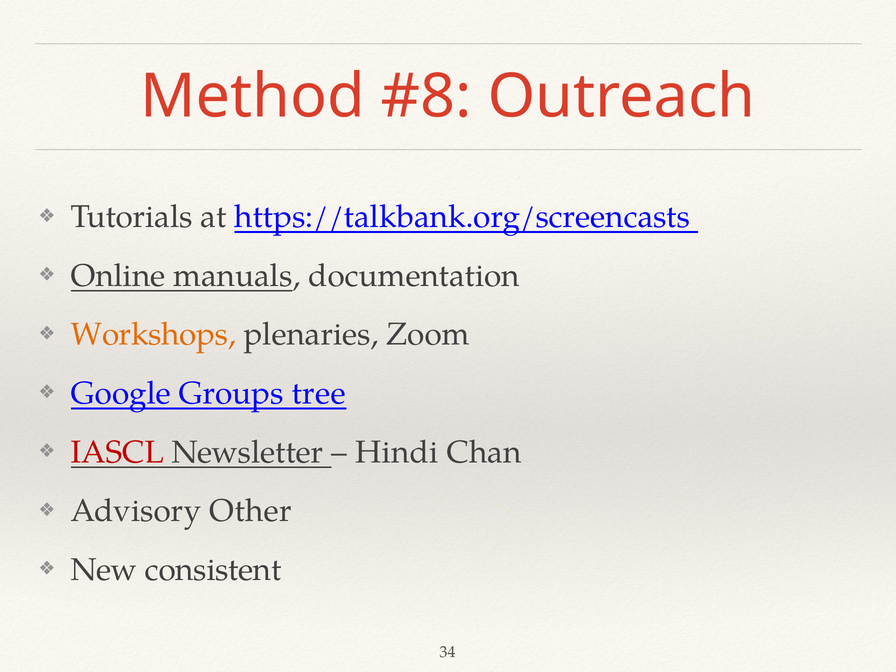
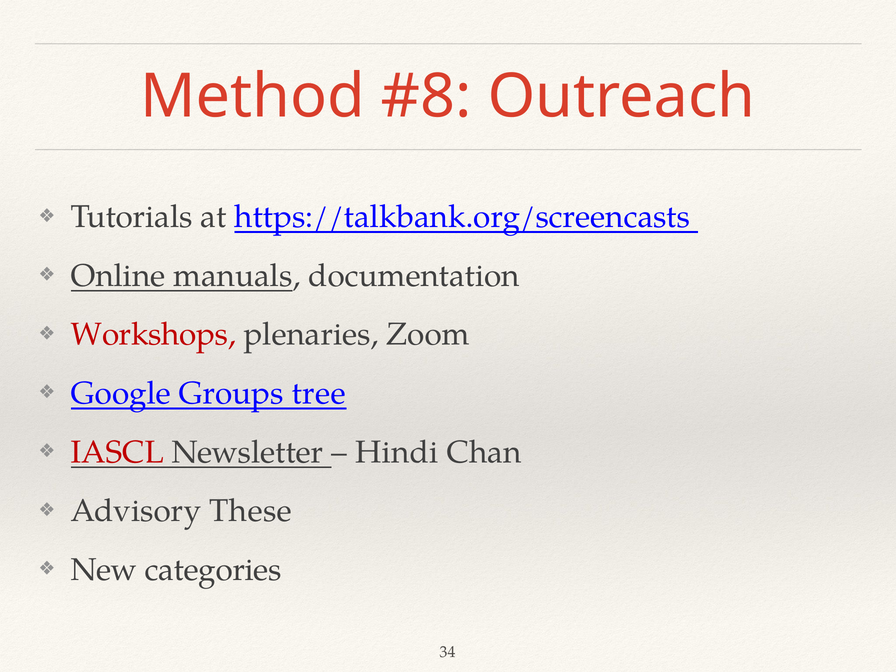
Workshops colour: orange -> red
Other: Other -> These
consistent: consistent -> categories
